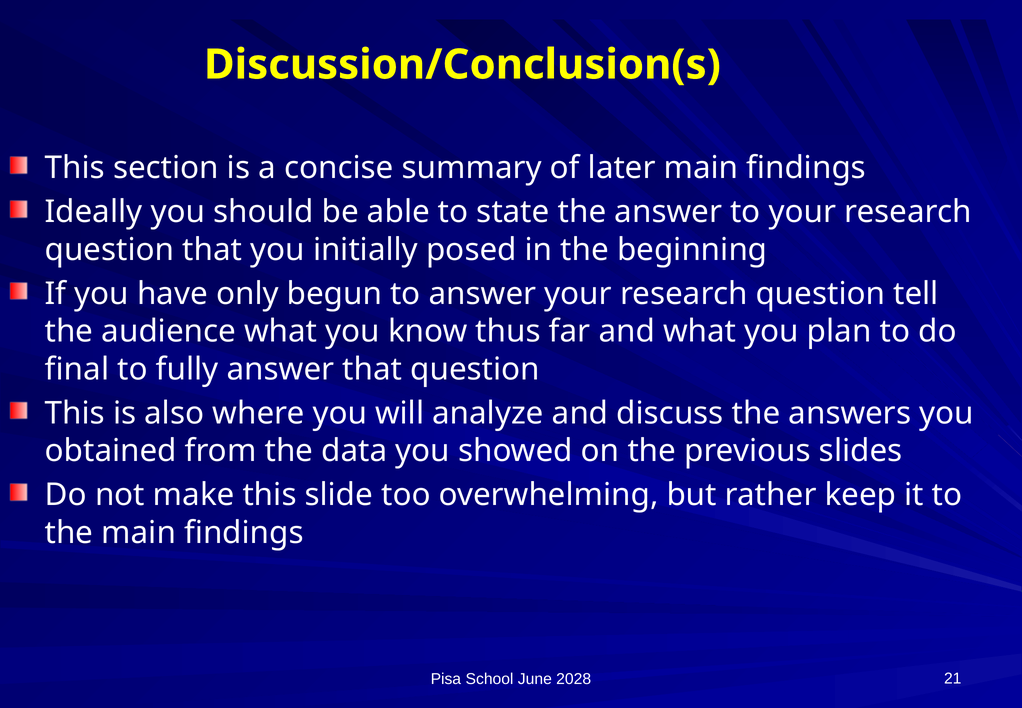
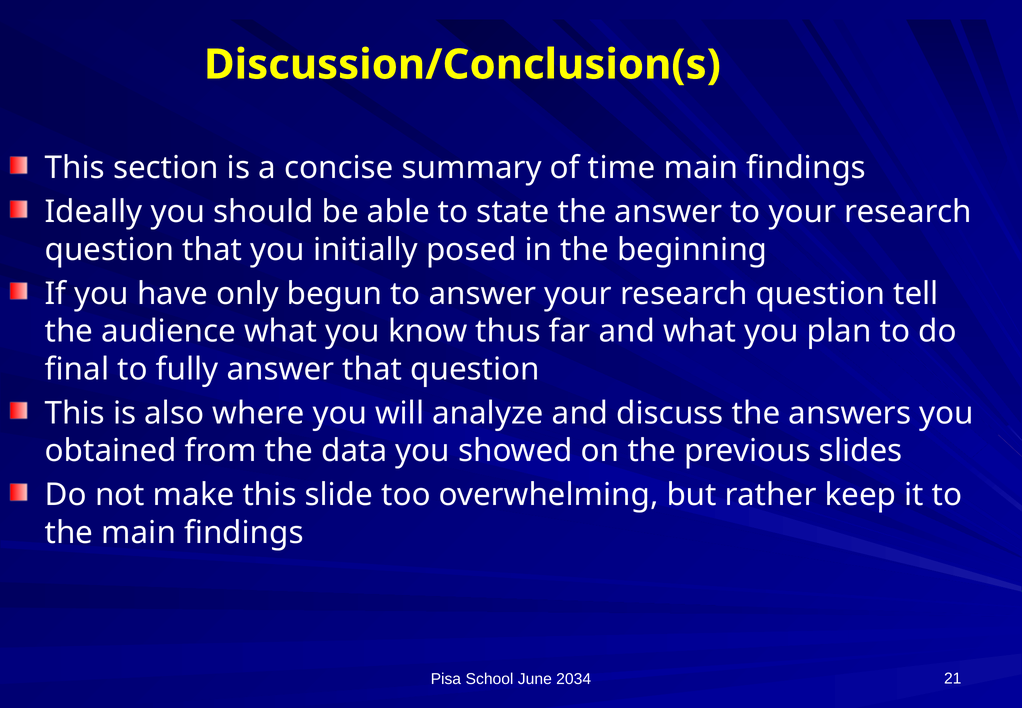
later: later -> time
2028: 2028 -> 2034
